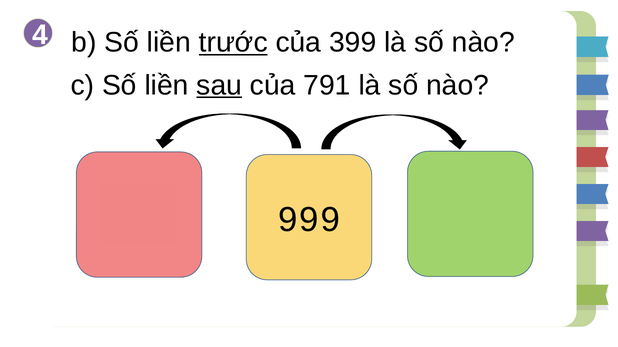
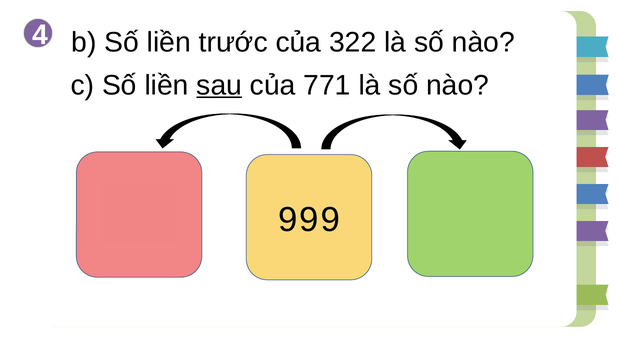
trước underline: present -> none
399: 399 -> 322
791: 791 -> 771
